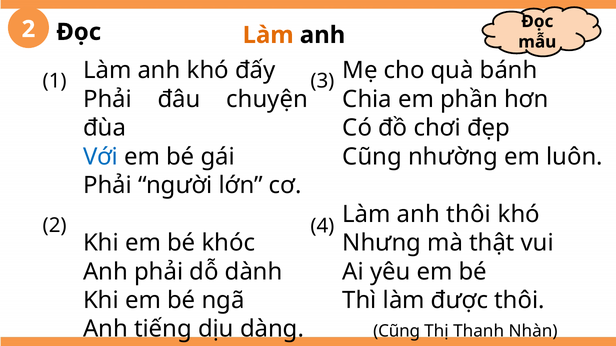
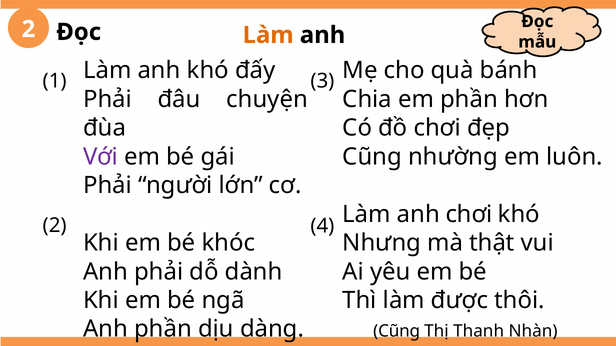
Với colour: blue -> purple
anh thôi: thôi -> chơi
Anh tiếng: tiếng -> phần
